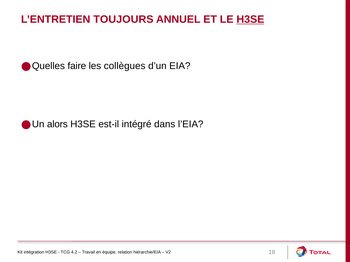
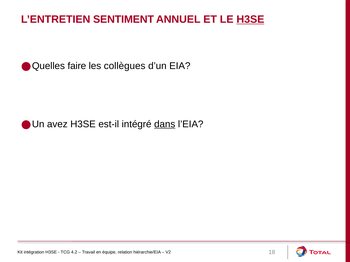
TOUJOURS: TOUJOURS -> SENTIMENT
alors: alors -> avez
dans underline: none -> present
